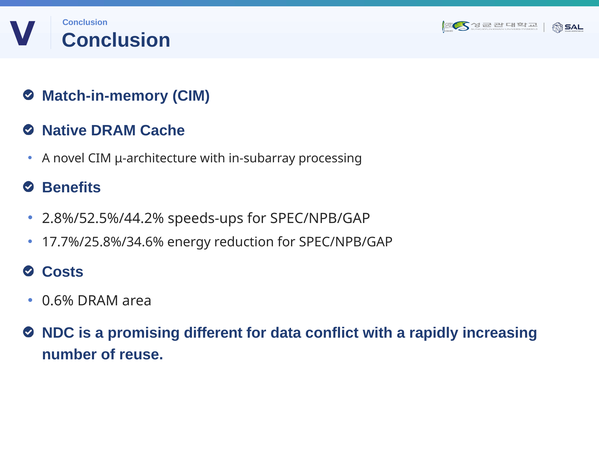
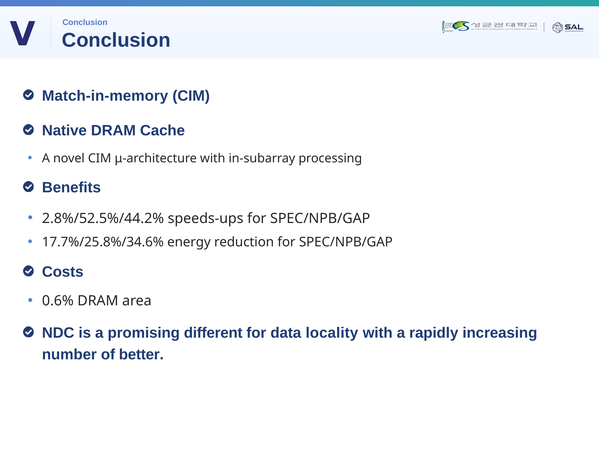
conflict: conflict -> locality
reuse: reuse -> better
